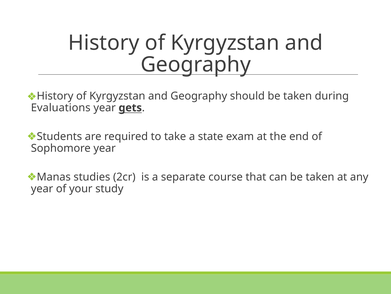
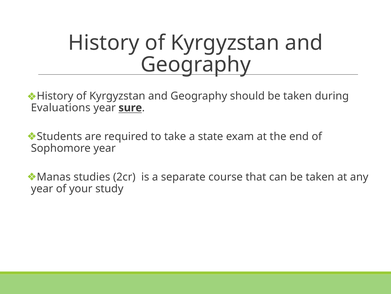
gets: gets -> sure
